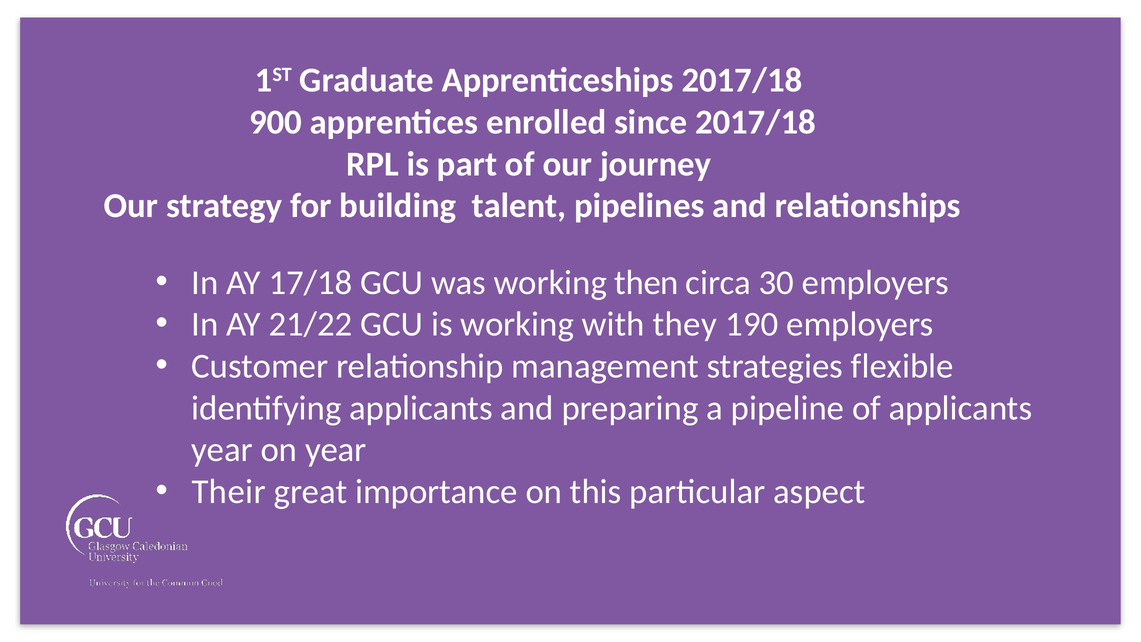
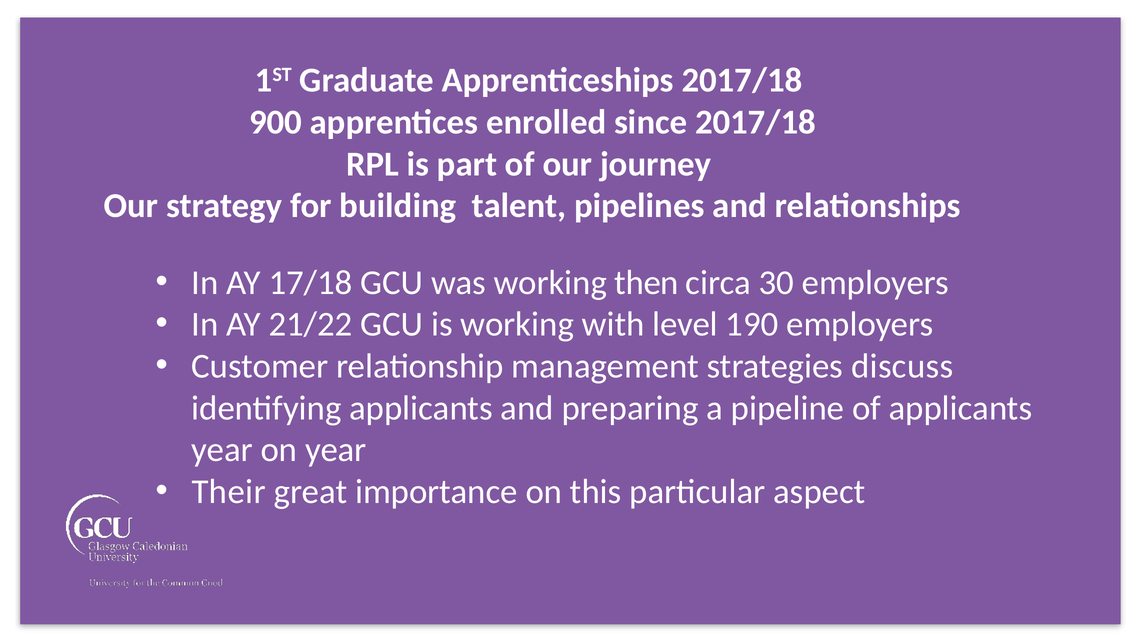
they: they -> level
flexible: flexible -> discuss
